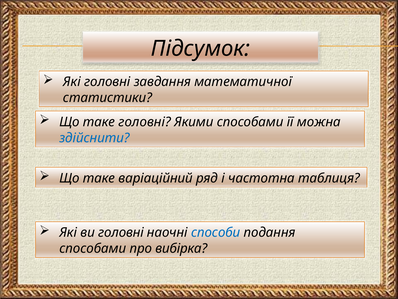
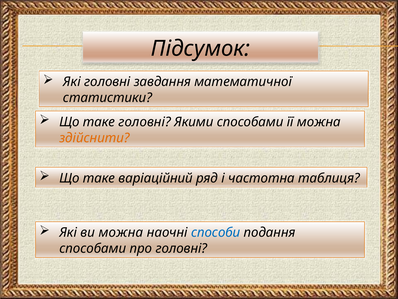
здійснити colour: blue -> orange
ви головні: головні -> можна
про вибірка: вибірка -> головні
